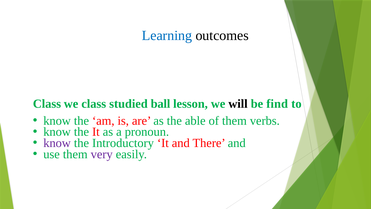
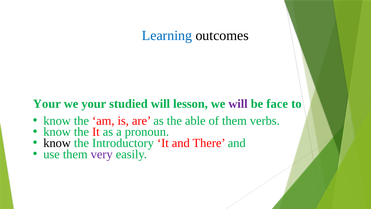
Class at (47, 104): Class -> Your
we class: class -> your
studied ball: ball -> will
will at (238, 104) colour: black -> purple
find: find -> face
know at (57, 143) colour: purple -> black
